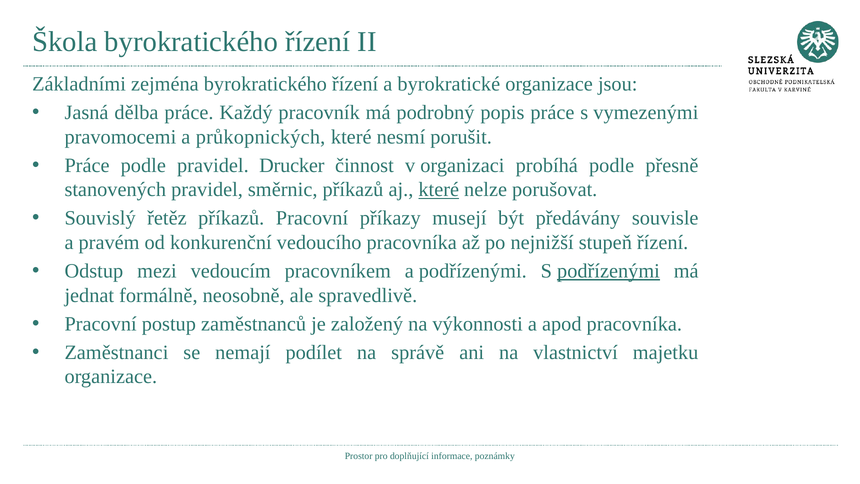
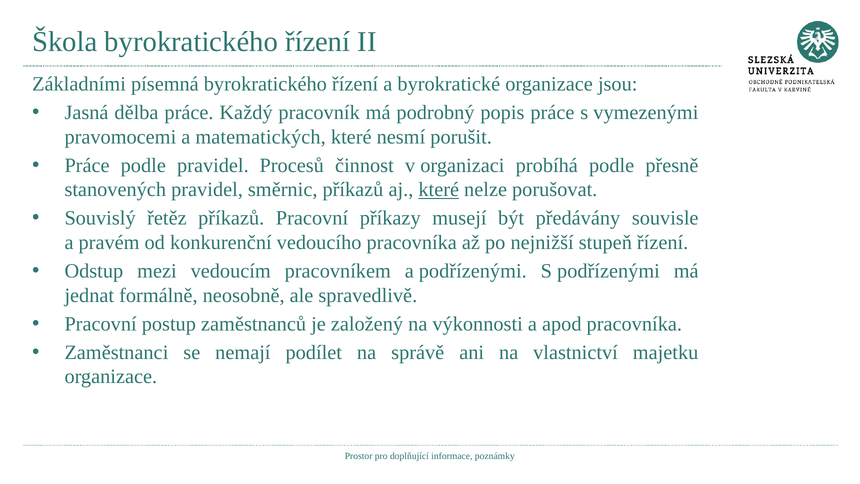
zejména: zejména -> písemná
průkopnických: průkopnických -> matematických
Drucker: Drucker -> Procesů
podřízenými at (608, 271) underline: present -> none
